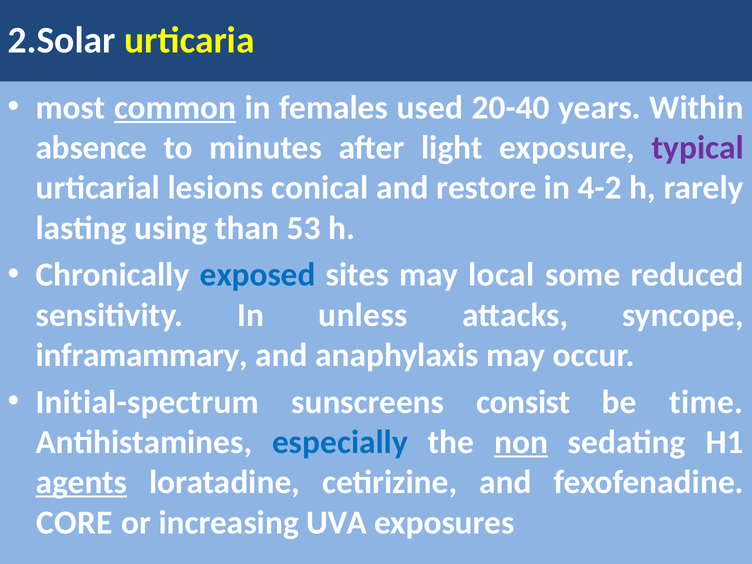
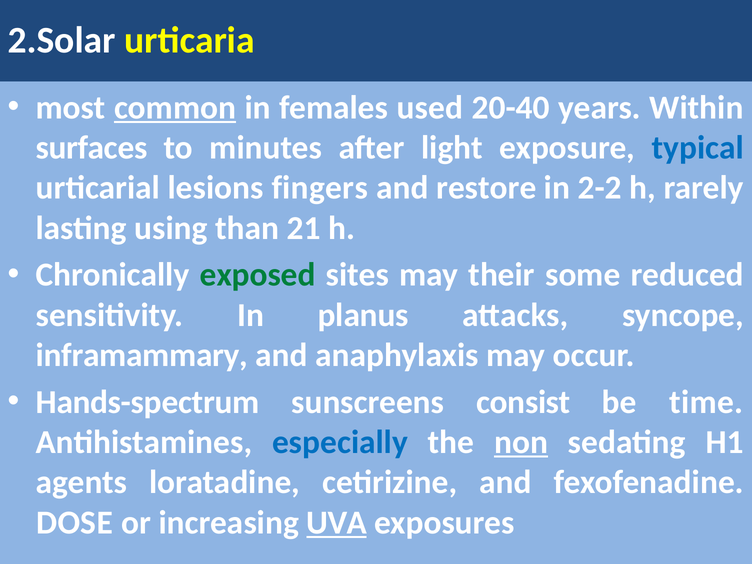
absence: absence -> surfaces
typical colour: purple -> blue
conical: conical -> fingers
4-2: 4-2 -> 2-2
53: 53 -> 21
exposed colour: blue -> green
local: local -> their
unless: unless -> planus
Initial-spectrum: Initial-spectrum -> Hands-spectrum
agents underline: present -> none
CORE: CORE -> DOSE
UVA underline: none -> present
